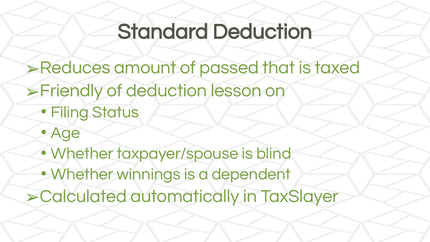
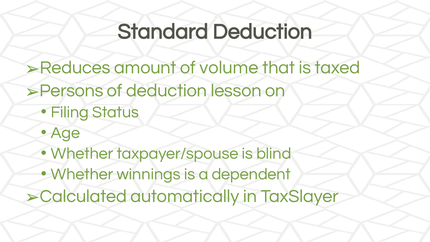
passed: passed -> volume
Friendly: Friendly -> Persons
